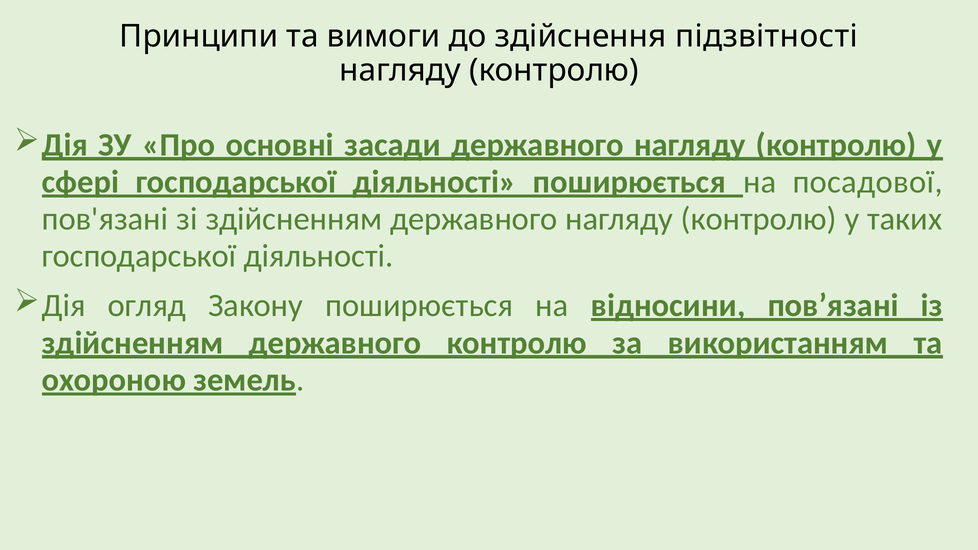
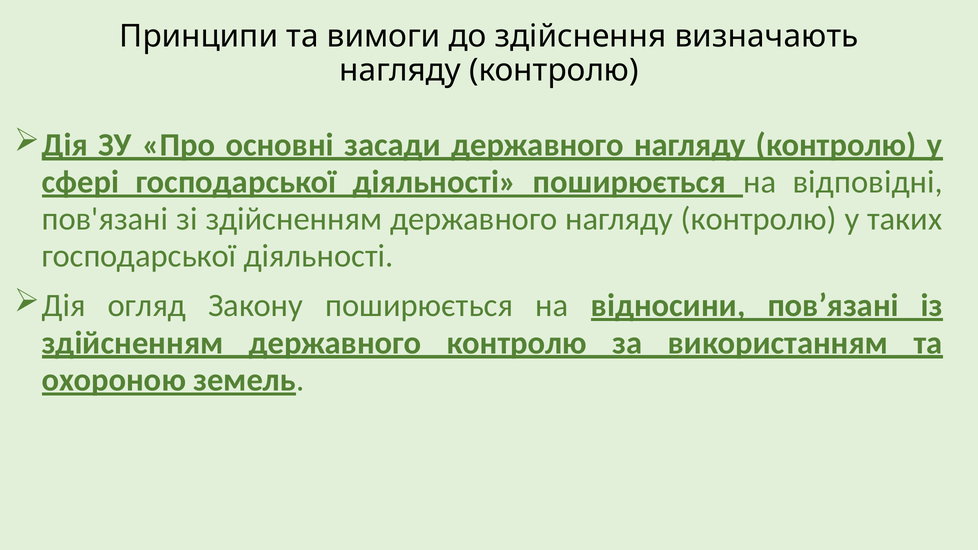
підзвітності: підзвітності -> визначають
посадової: посадової -> відповідні
